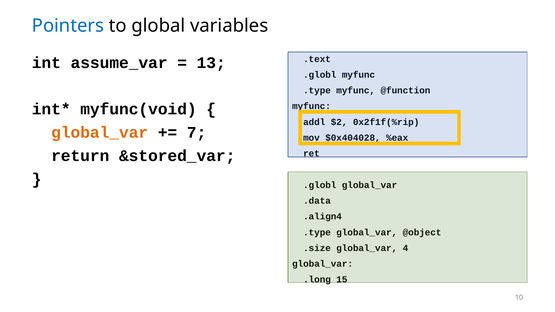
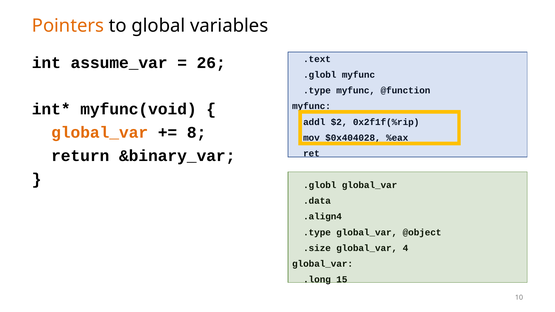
Pointers colour: blue -> orange
13: 13 -> 26
7: 7 -> 8
&stored_var: &stored_var -> &binary_var
